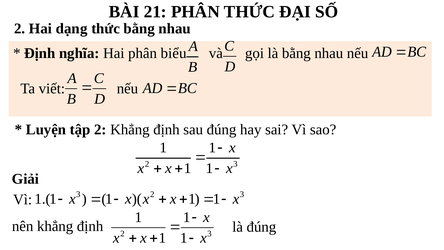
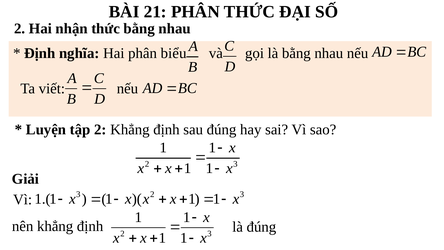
dạng: dạng -> nhận
